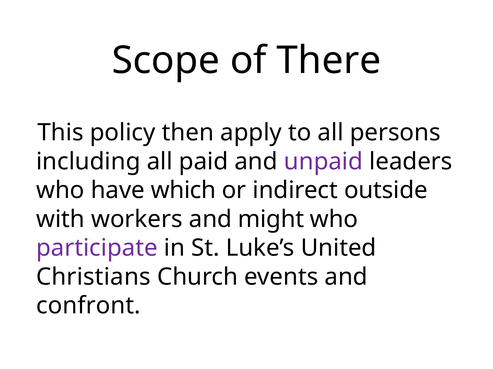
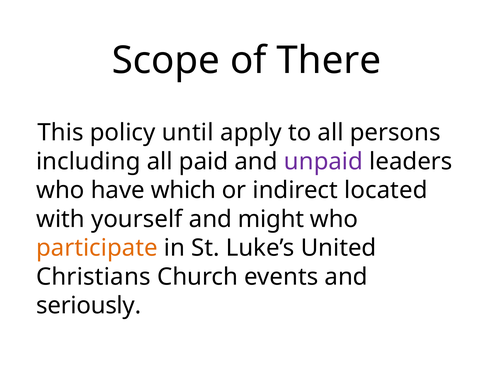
then: then -> until
outside: outside -> located
workers: workers -> yourself
participate colour: purple -> orange
confront: confront -> seriously
